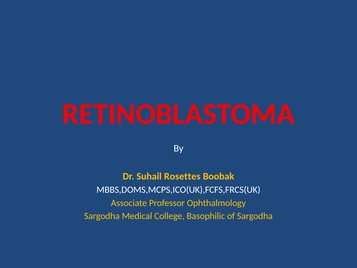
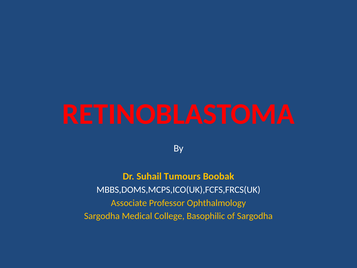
Rosettes: Rosettes -> Tumours
